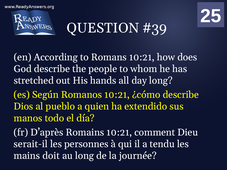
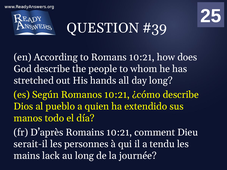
doit: doit -> lack
